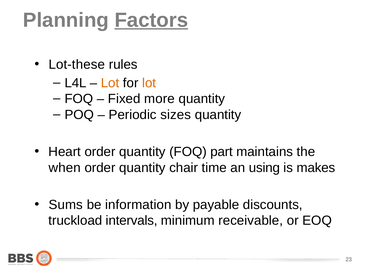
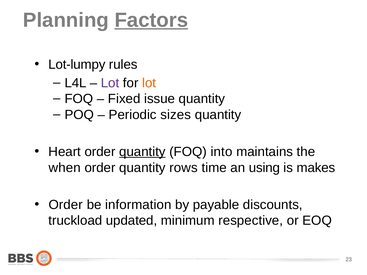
Lot-these: Lot-these -> Lot-lumpy
Lot at (110, 83) colour: orange -> purple
more: more -> issue
quantity at (142, 152) underline: none -> present
part: part -> into
chair: chair -> rows
Sums at (66, 205): Sums -> Order
intervals: intervals -> updated
receivable: receivable -> respective
